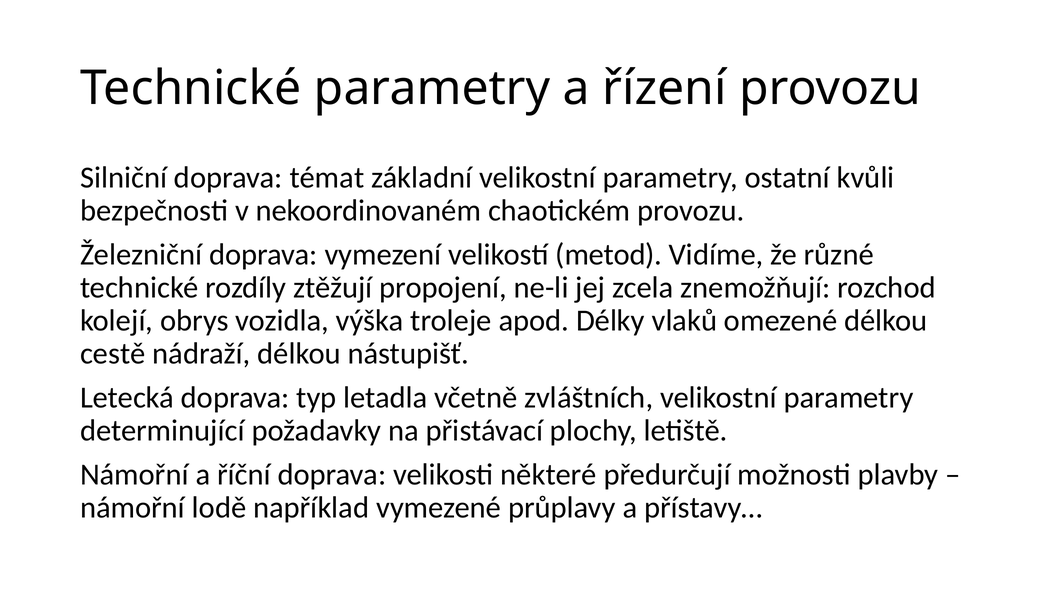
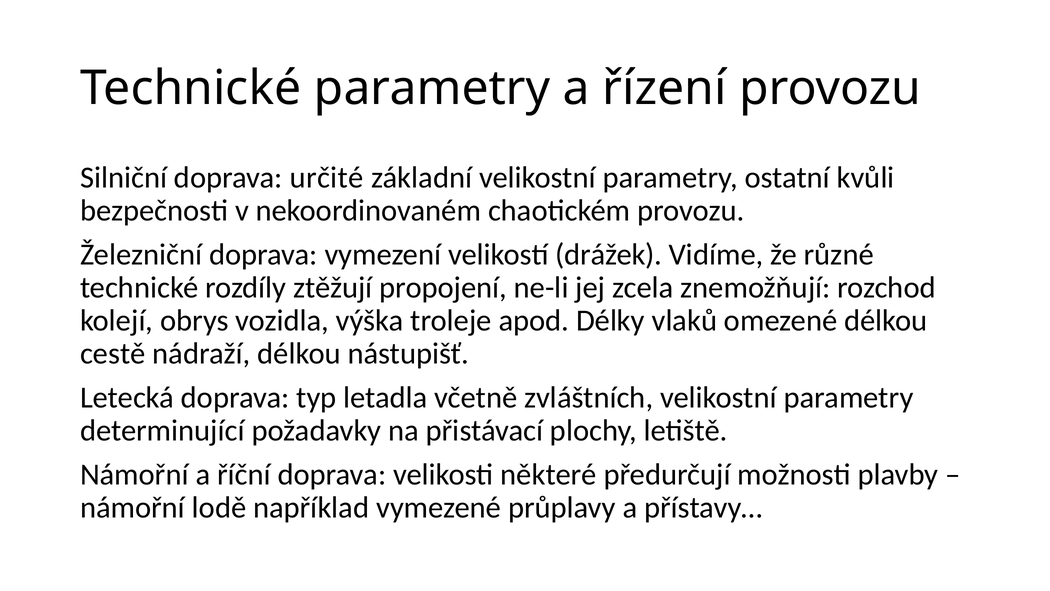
témat: témat -> určité
metod: metod -> drážek
